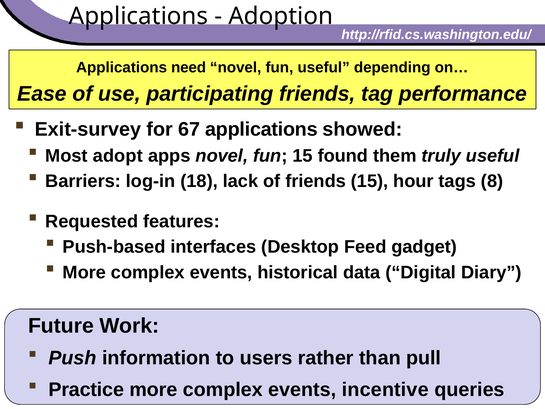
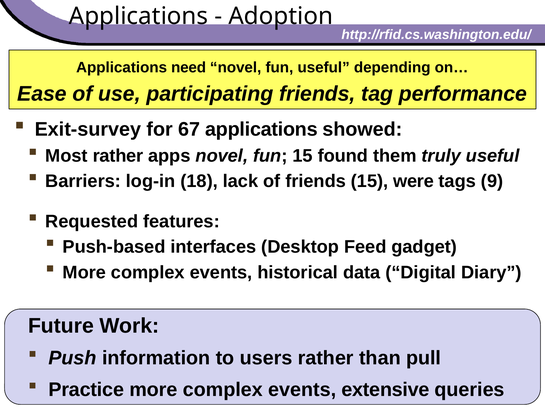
Most adopt: adopt -> rather
hour: hour -> were
8: 8 -> 9
incentive: incentive -> extensive
